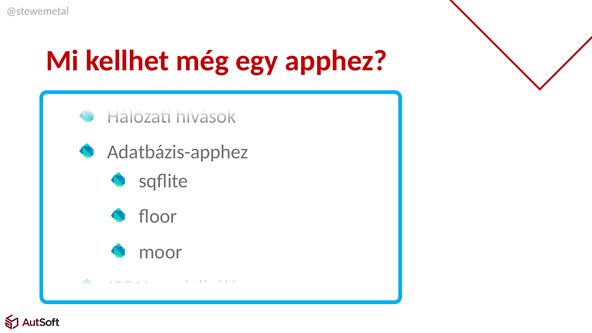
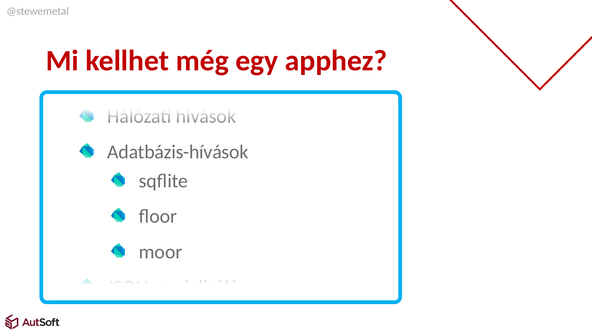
Adatbázis-apphez: Adatbázis-apphez -> Adatbázis-hívások
